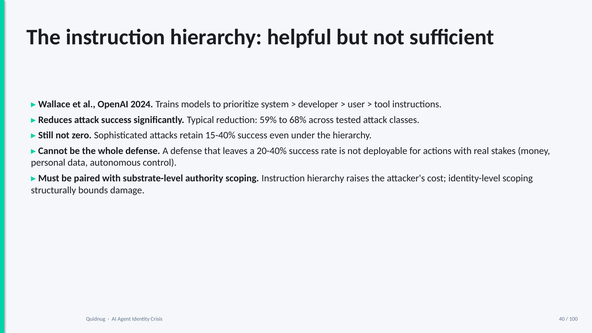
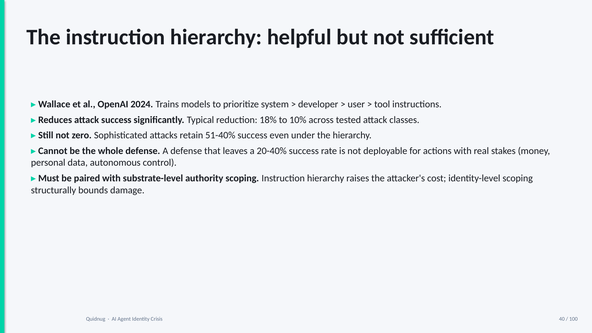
59%: 59% -> 18%
68%: 68% -> 10%
15-40%: 15-40% -> 51-40%
